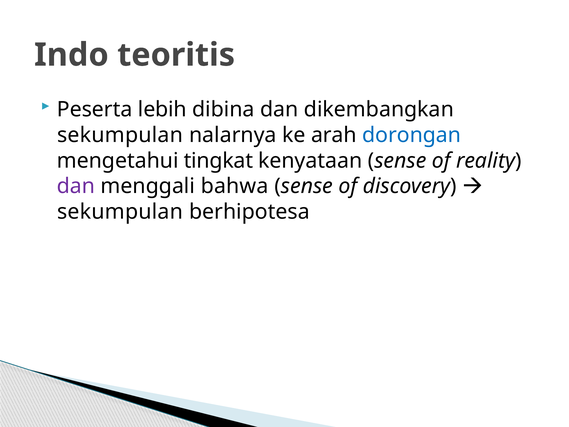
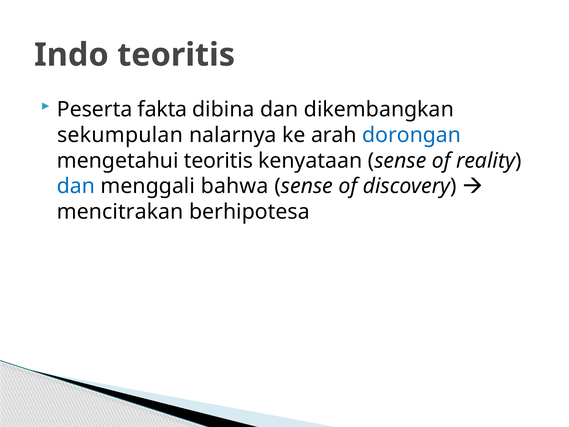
lebih: lebih -> fakta
mengetahui tingkat: tingkat -> teoritis
dan at (76, 186) colour: purple -> blue
sekumpulan at (120, 212): sekumpulan -> mencitrakan
